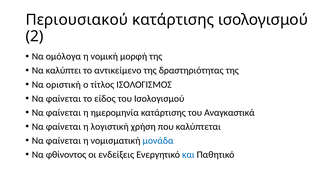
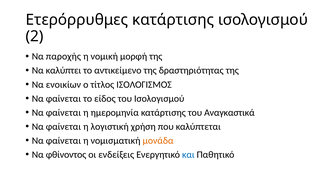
Περιουσιακού: Περιουσιακού -> Ετερόρρυθμες
ομόλογα: ομόλογα -> παροχής
οριστική: οριστική -> ενοικίων
μονάδα colour: blue -> orange
